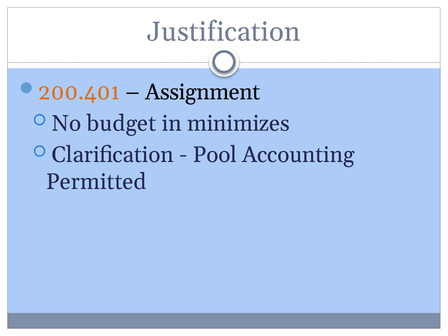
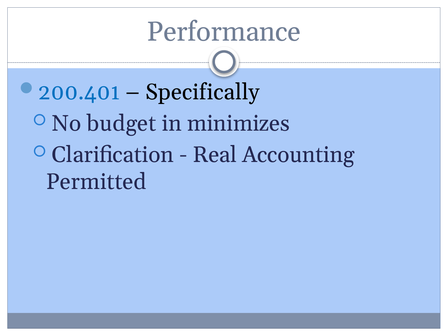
Justification: Justification -> Performance
200.401 colour: orange -> blue
Assignment: Assignment -> Specifically
Pool: Pool -> Real
